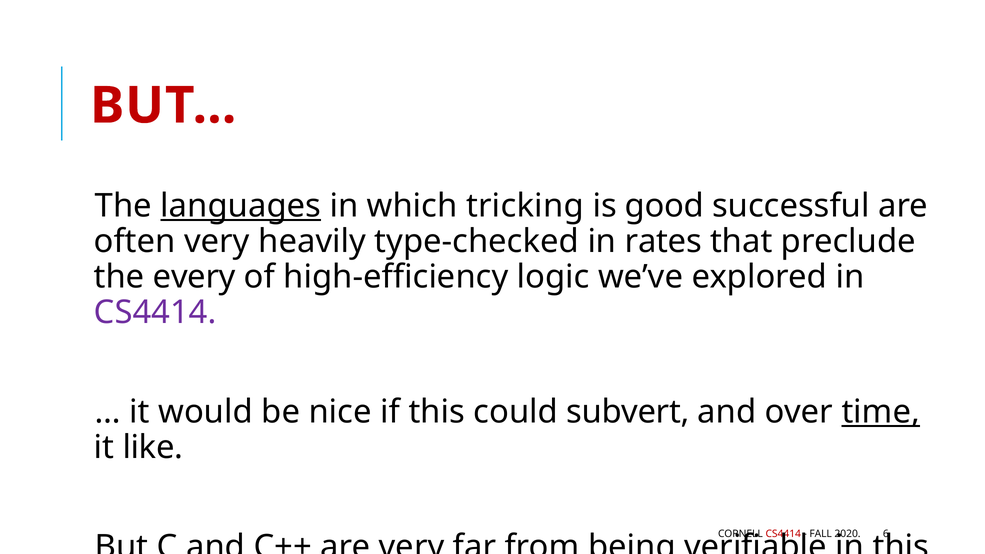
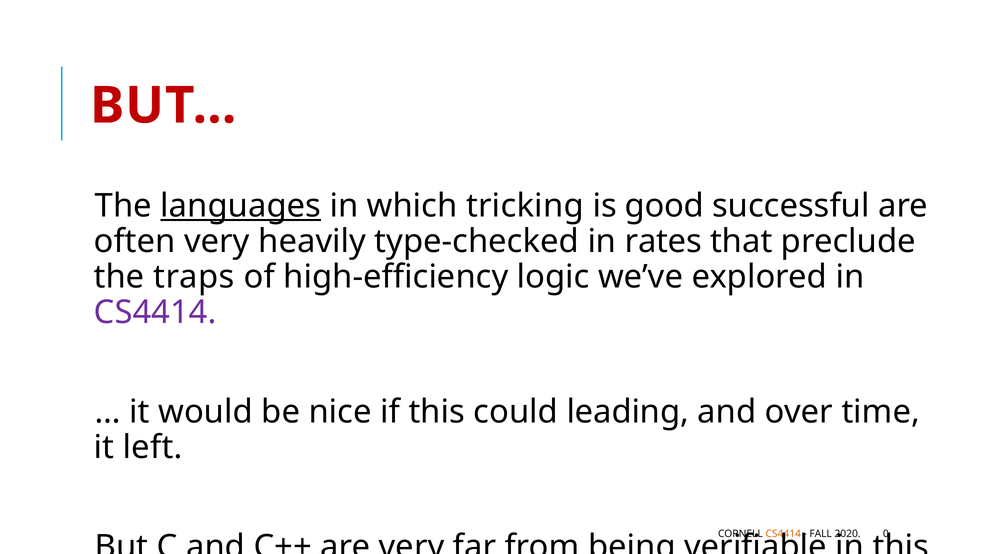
every: every -> traps
subvert: subvert -> leading
time underline: present -> none
like: like -> left
CS4414 at (783, 534) colour: red -> orange
6: 6 -> 0
